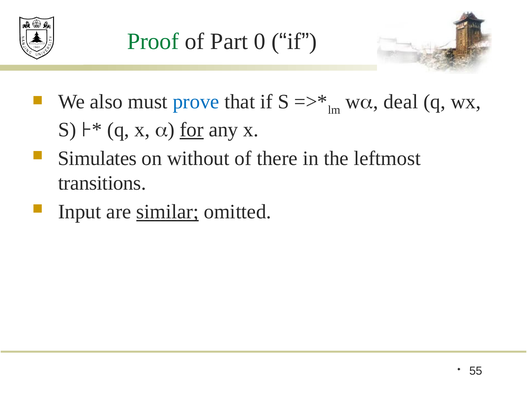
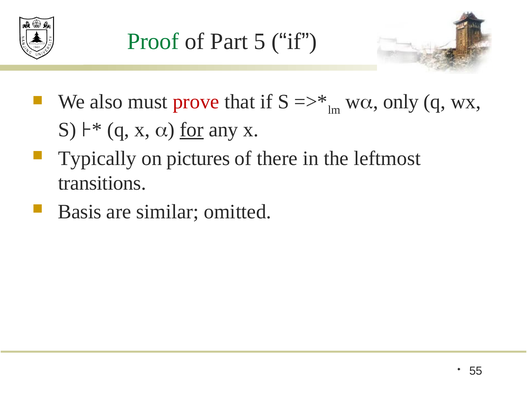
0: 0 -> 5
prove colour: blue -> red
deal: deal -> only
Simulates: Simulates -> Typically
without: without -> pictures
Input: Input -> Basis
similar underline: present -> none
